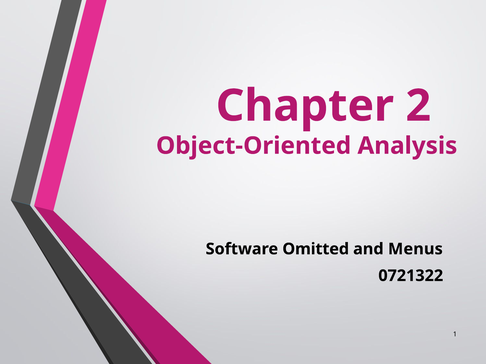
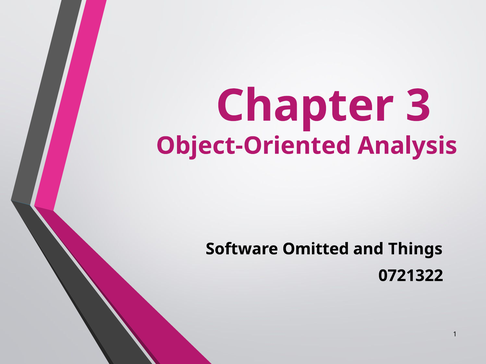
2: 2 -> 3
Menus: Menus -> Things
